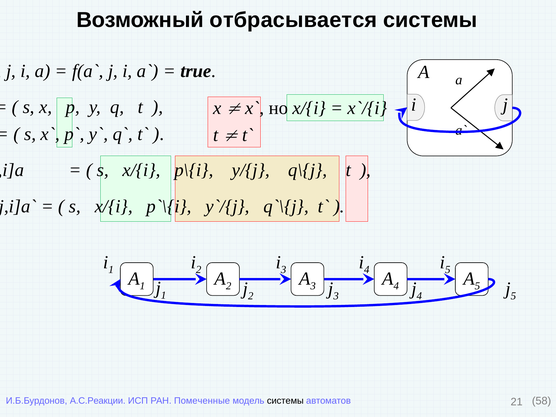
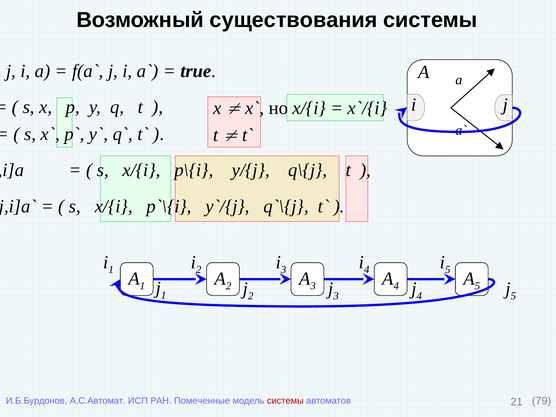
отбрасывается: отбрасывается -> существования
А.С.Реакции: А.С.Реакции -> А.С.Автомат
системы at (285, 401) colour: black -> red
58: 58 -> 79
